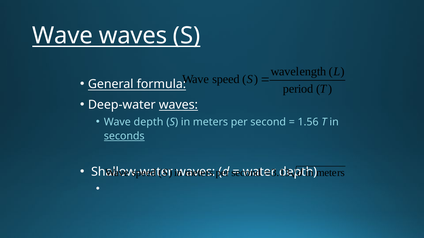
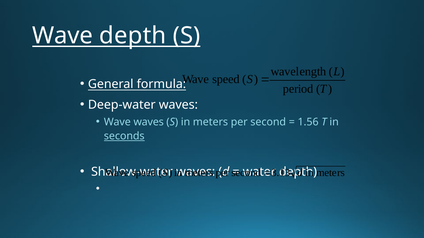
Wave waves: waves -> depth
waves at (178, 105) underline: present -> none
Wave depth: depth -> waves
